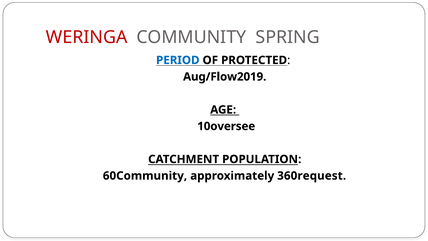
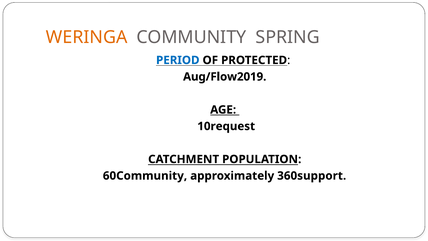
WERINGA colour: red -> orange
10oversee: 10oversee -> 10request
360request: 360request -> 360support
